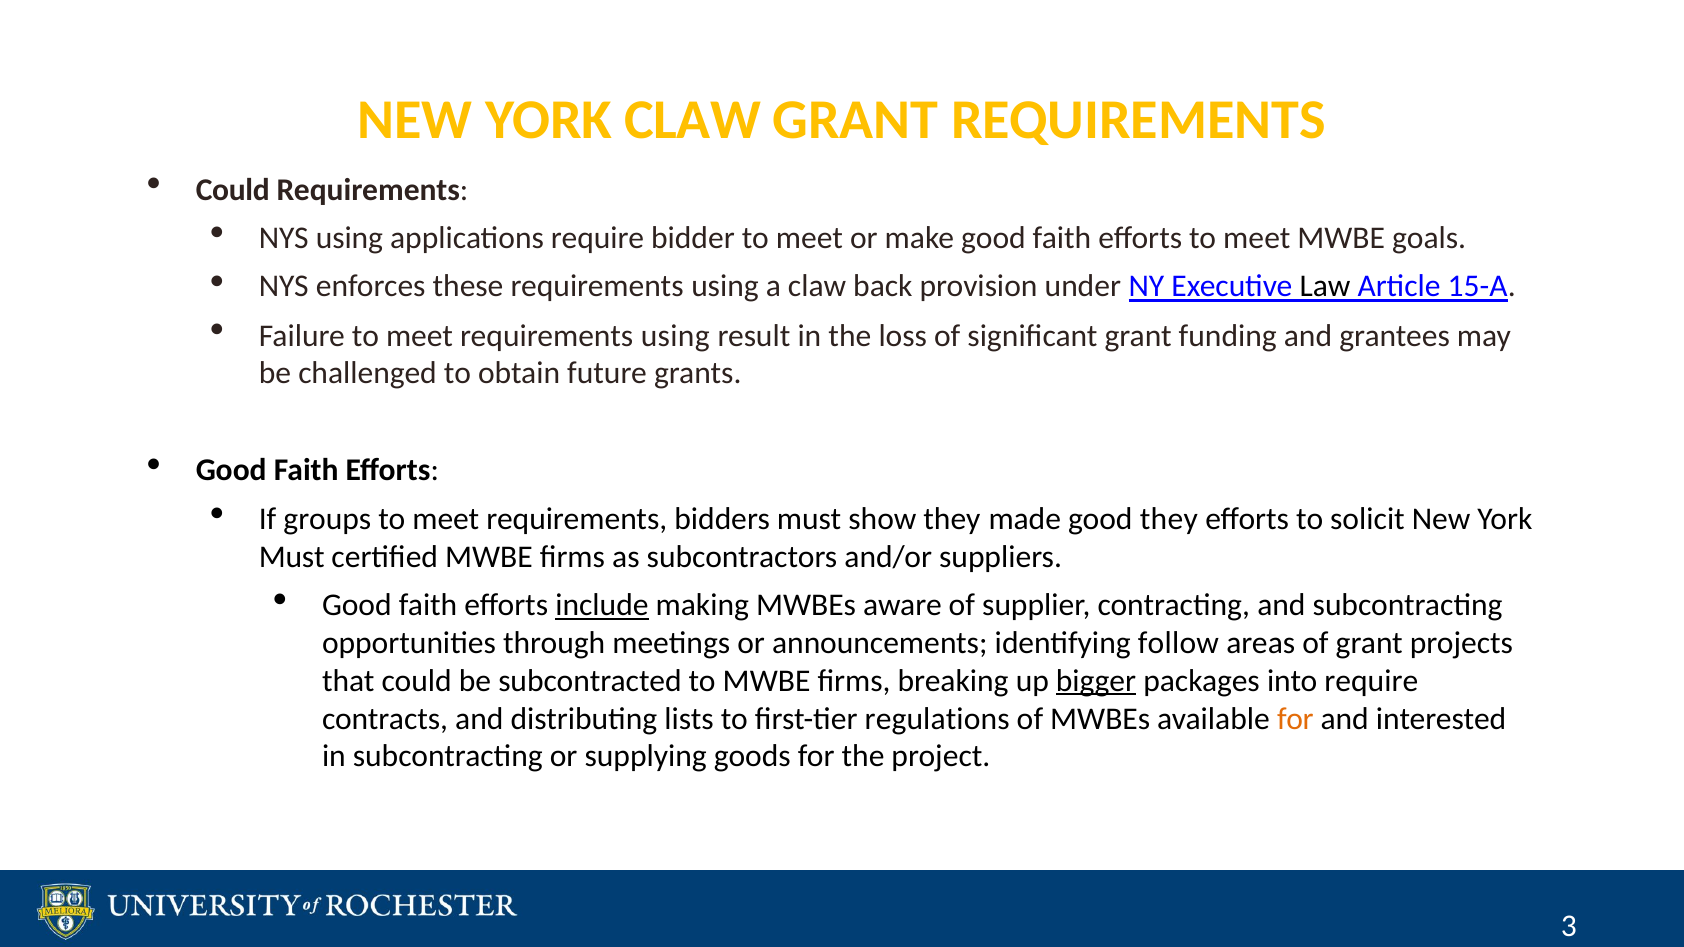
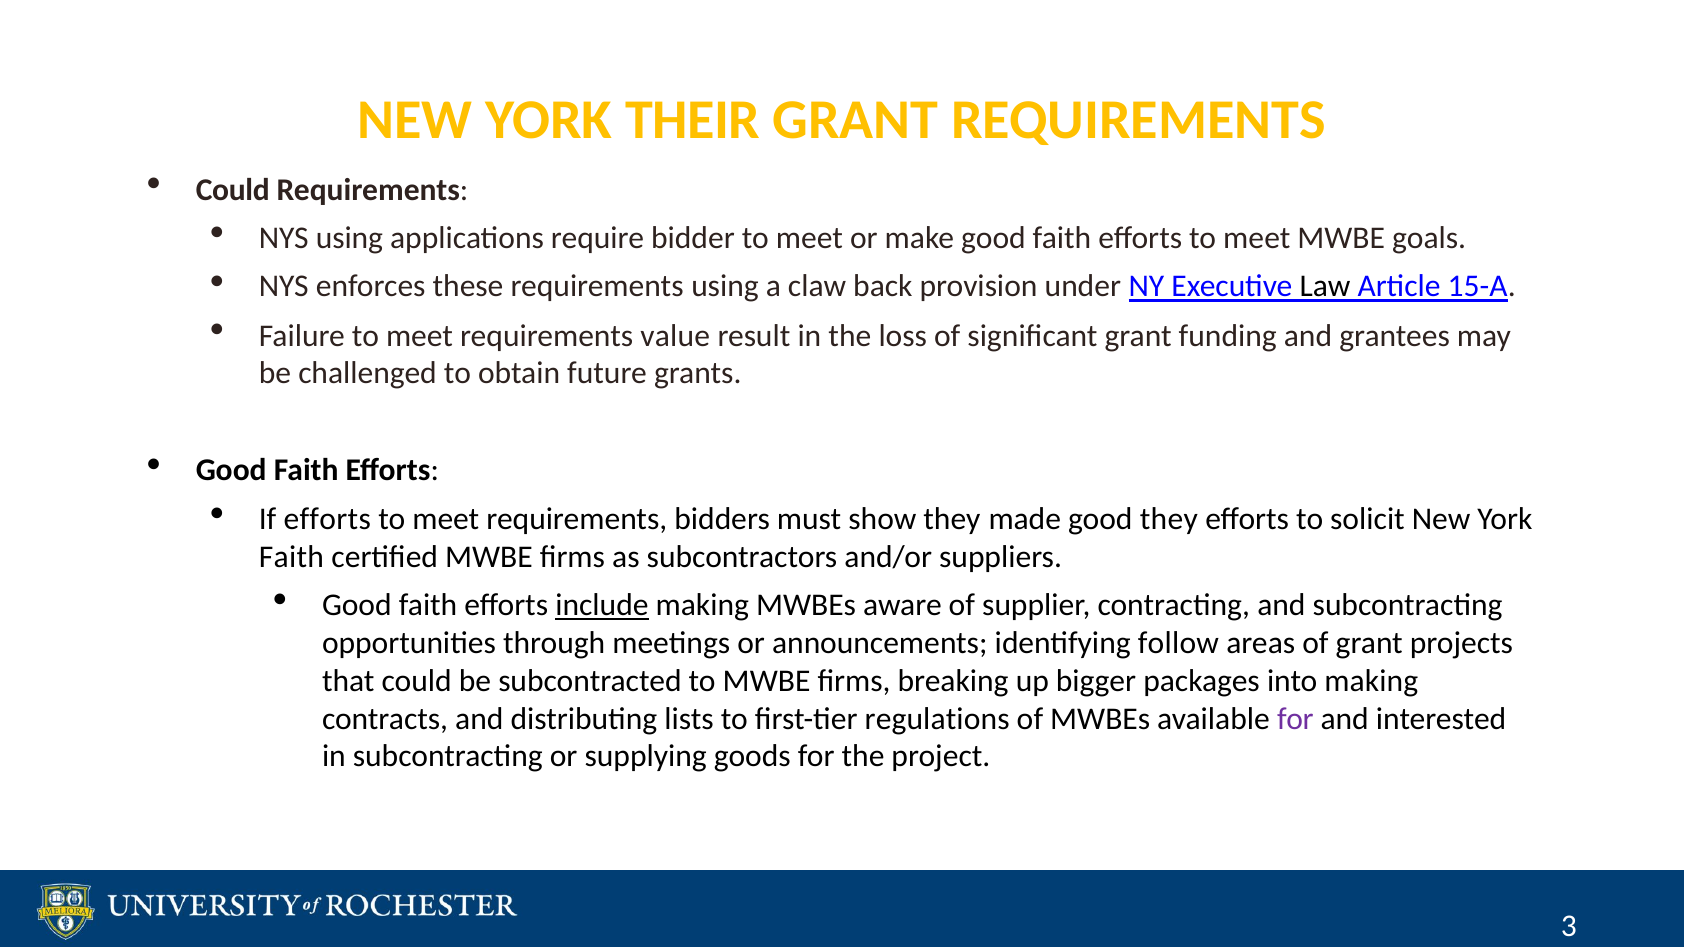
YORK CLAW: CLAW -> THEIR
meet requirements using: using -> value
If groups: groups -> efforts
Must at (292, 557): Must -> Faith
bigger underline: present -> none
into require: require -> making
for at (1295, 719) colour: orange -> purple
